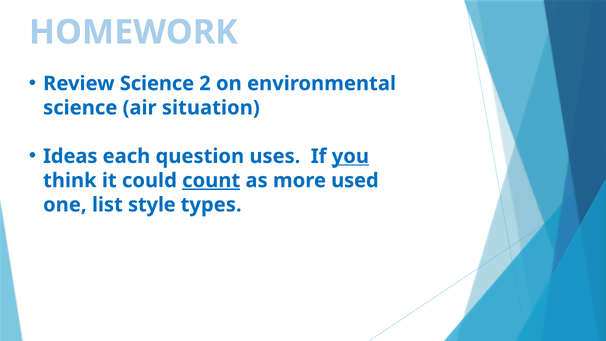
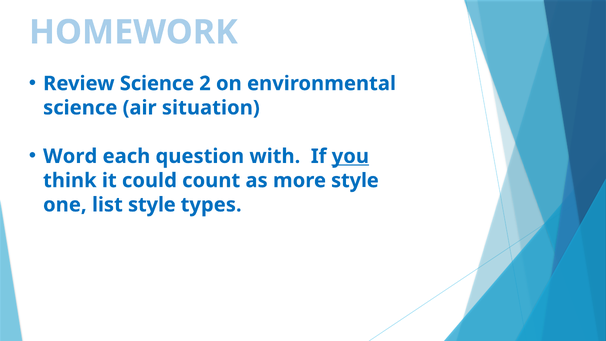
Ideas: Ideas -> Word
uses: uses -> with
count underline: present -> none
more used: used -> style
